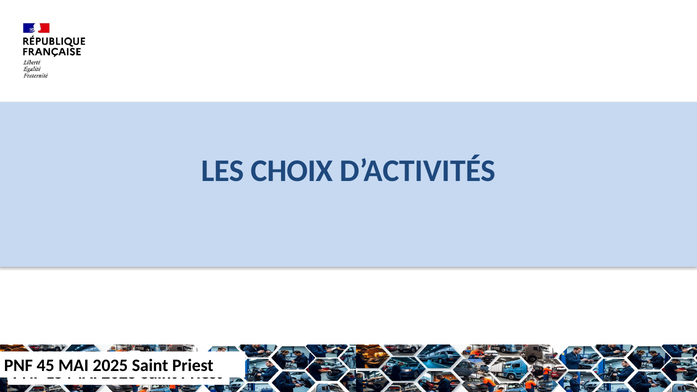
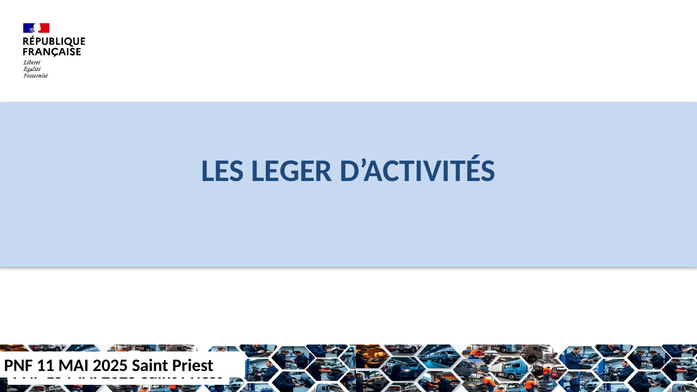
CHOIX: CHOIX -> LEGER
45: 45 -> 11
